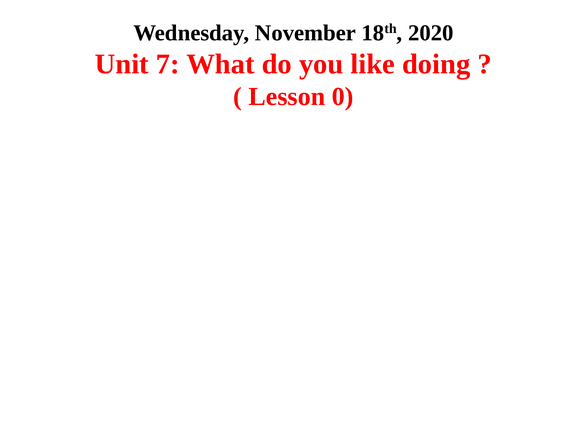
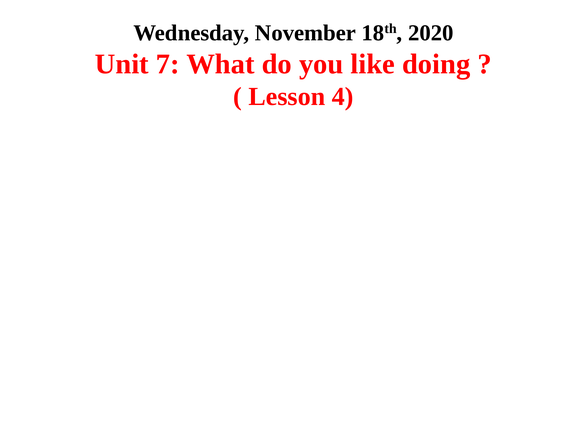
0: 0 -> 4
